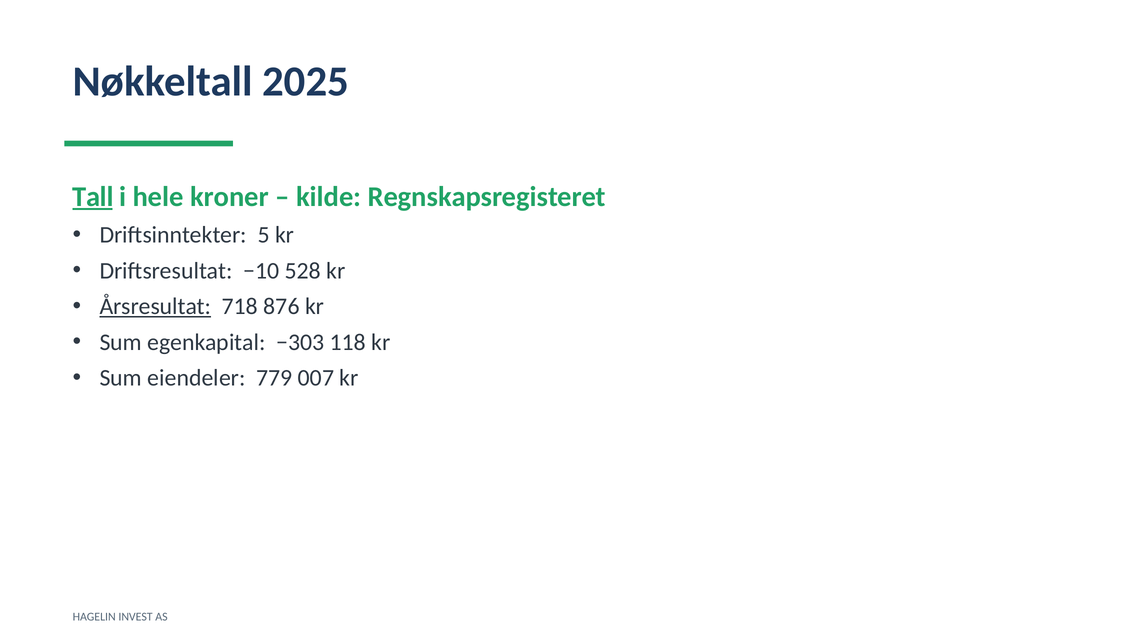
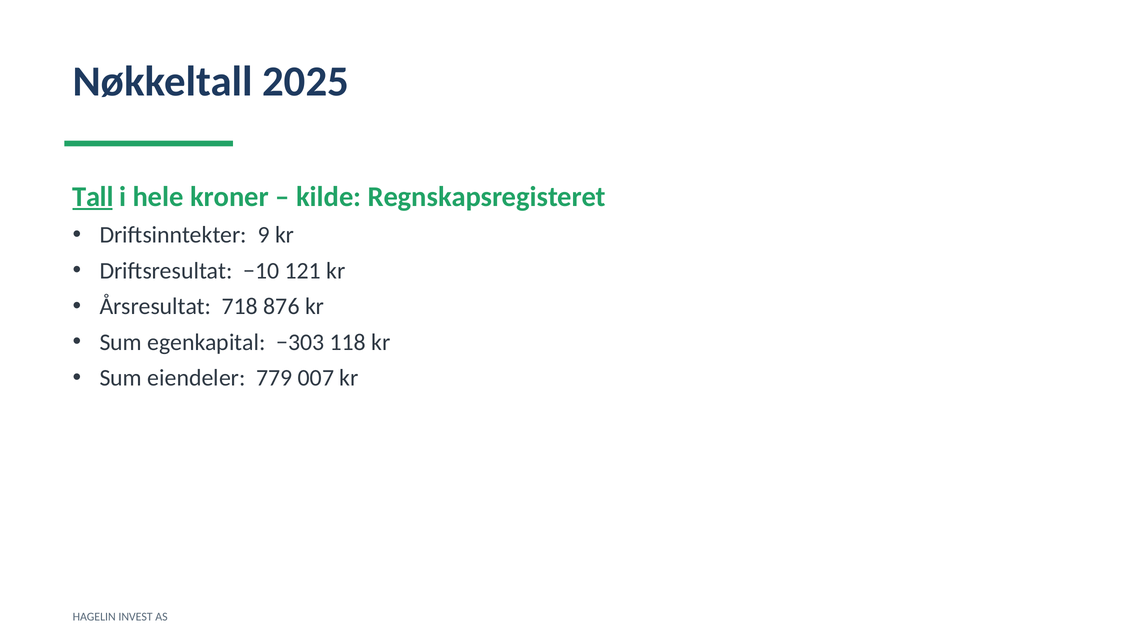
5: 5 -> 9
528: 528 -> 121
Årsresultat underline: present -> none
